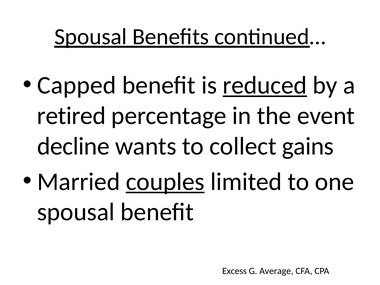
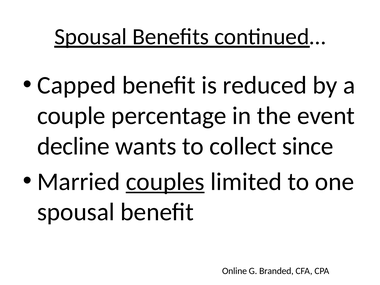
reduced underline: present -> none
retired: retired -> couple
gains: gains -> since
Excess: Excess -> Online
Average: Average -> Branded
